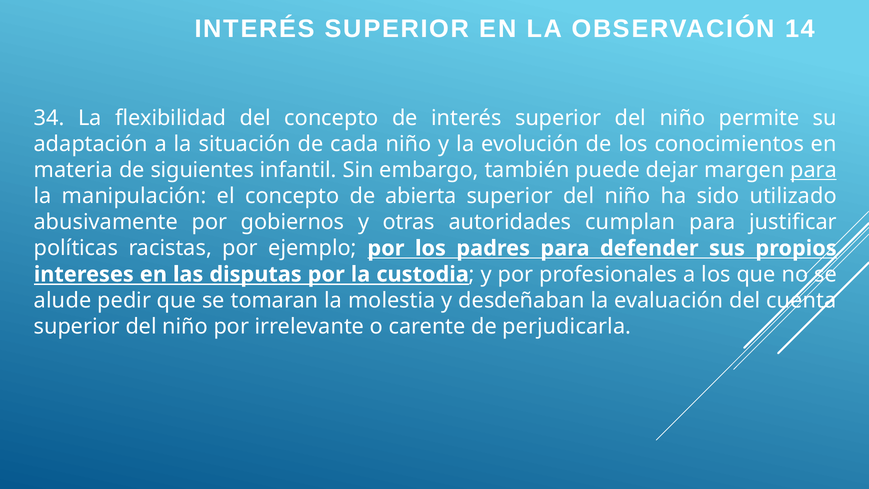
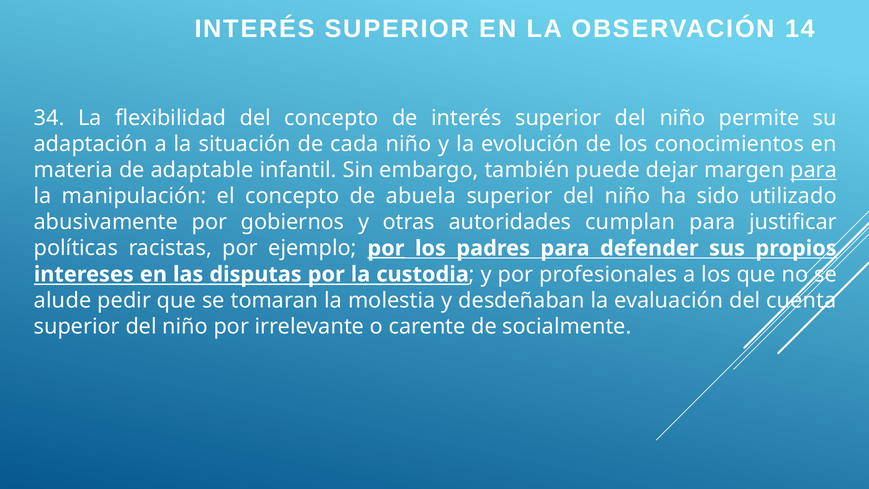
siguientes: siguientes -> adaptable
abierta: abierta -> abuela
por at (386, 248) underline: none -> present
perjudicarla: perjudicarla -> socialmente
